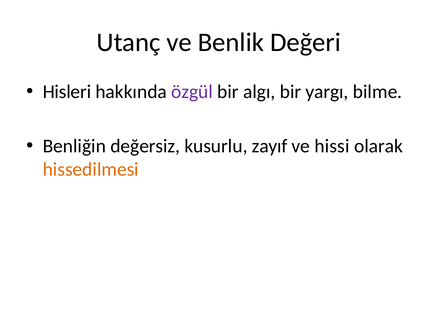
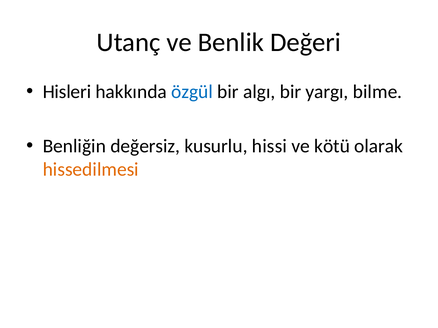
özgül colour: purple -> blue
zayıf: zayıf -> hissi
hissi: hissi -> kötü
